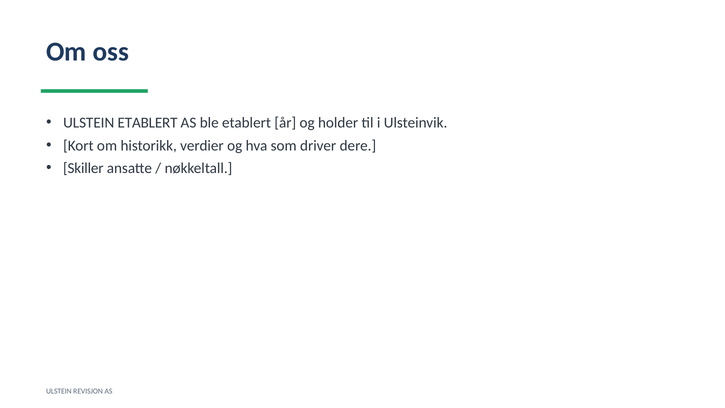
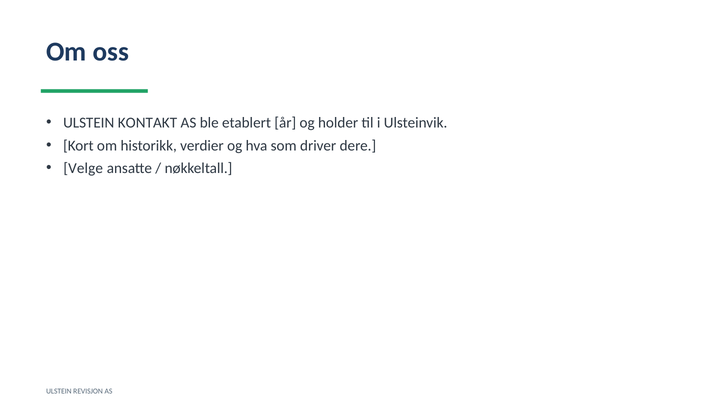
ULSTEIN ETABLERT: ETABLERT -> KONTAKT
Skiller: Skiller -> Velge
